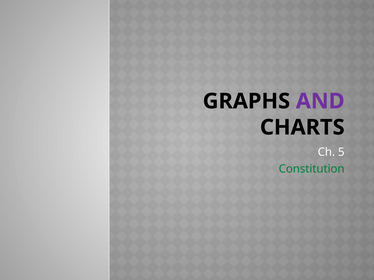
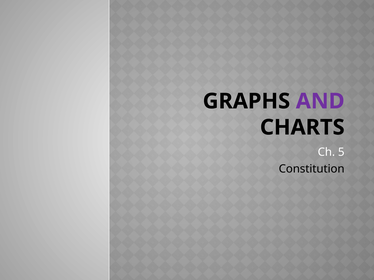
Constitution colour: green -> black
